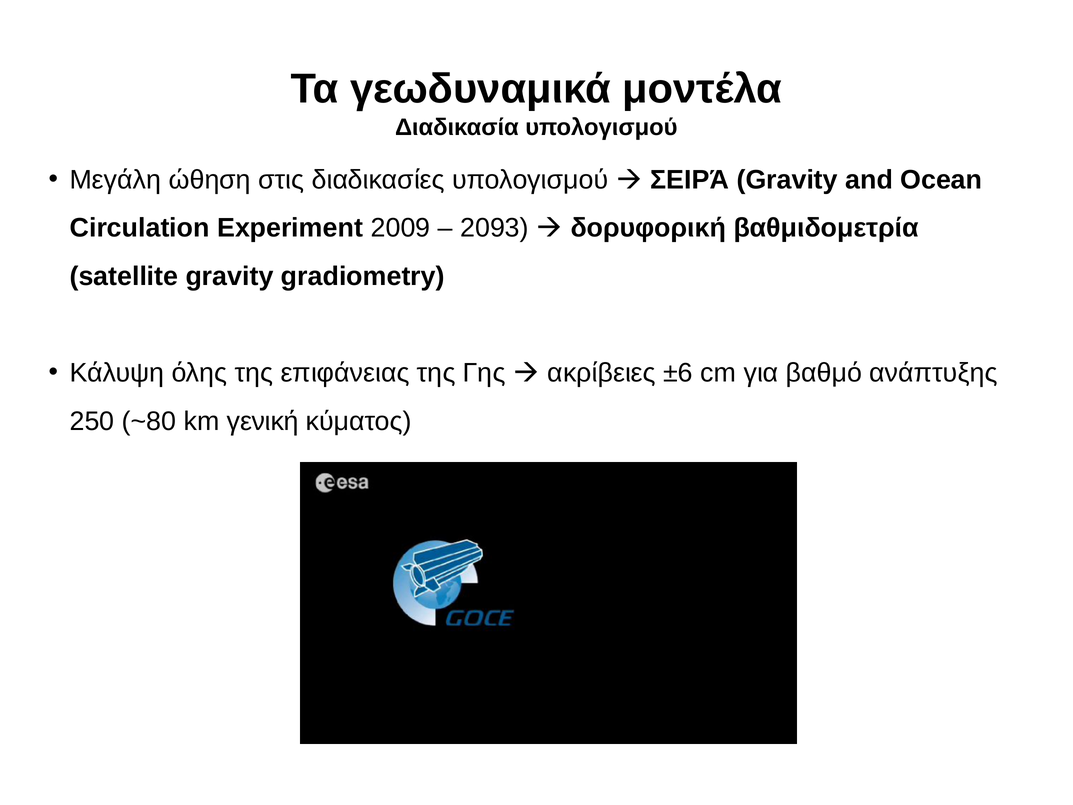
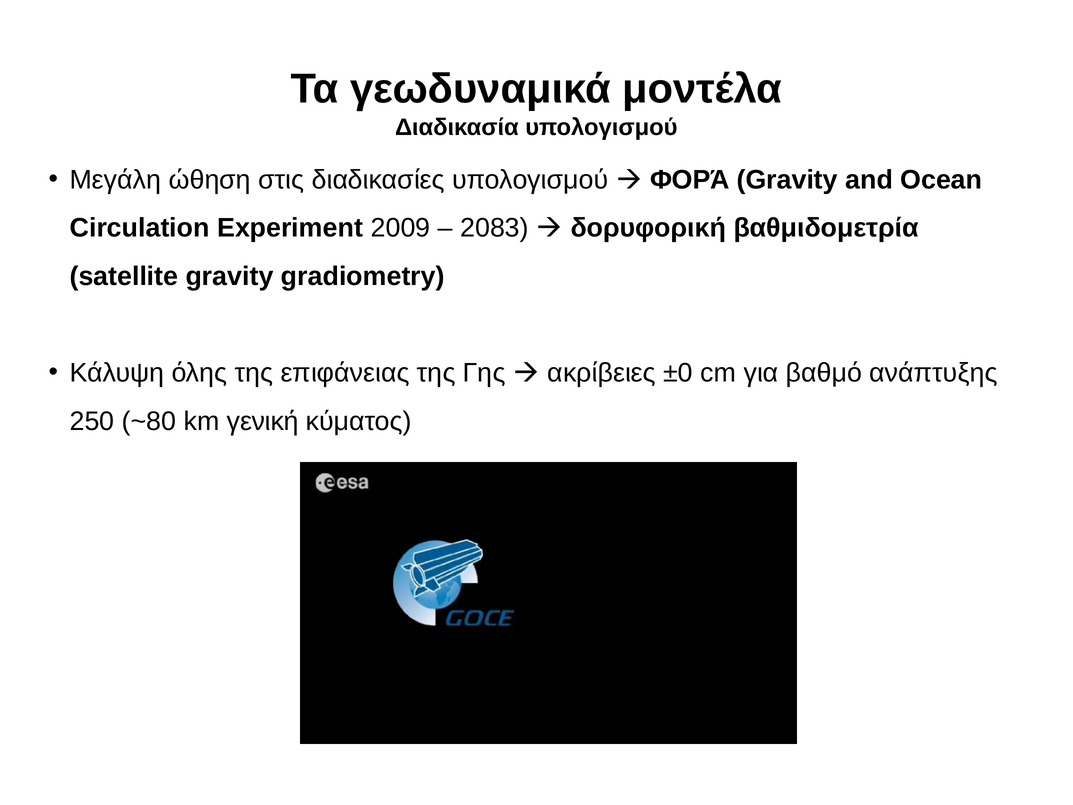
ΣΕΙΡΆ: ΣΕΙΡΆ -> ΦΟΡΆ
2093: 2093 -> 2083
±6: ±6 -> ±0
